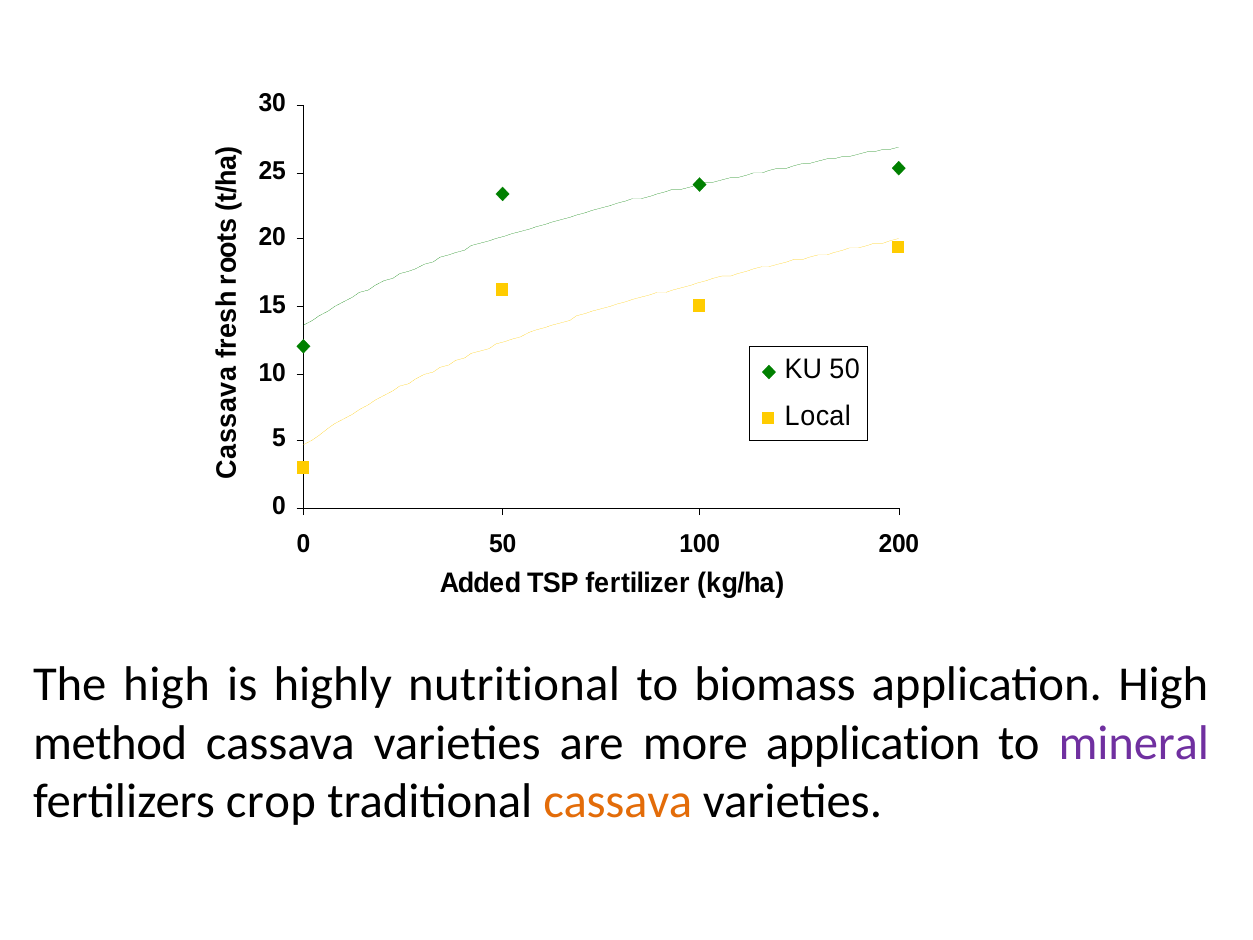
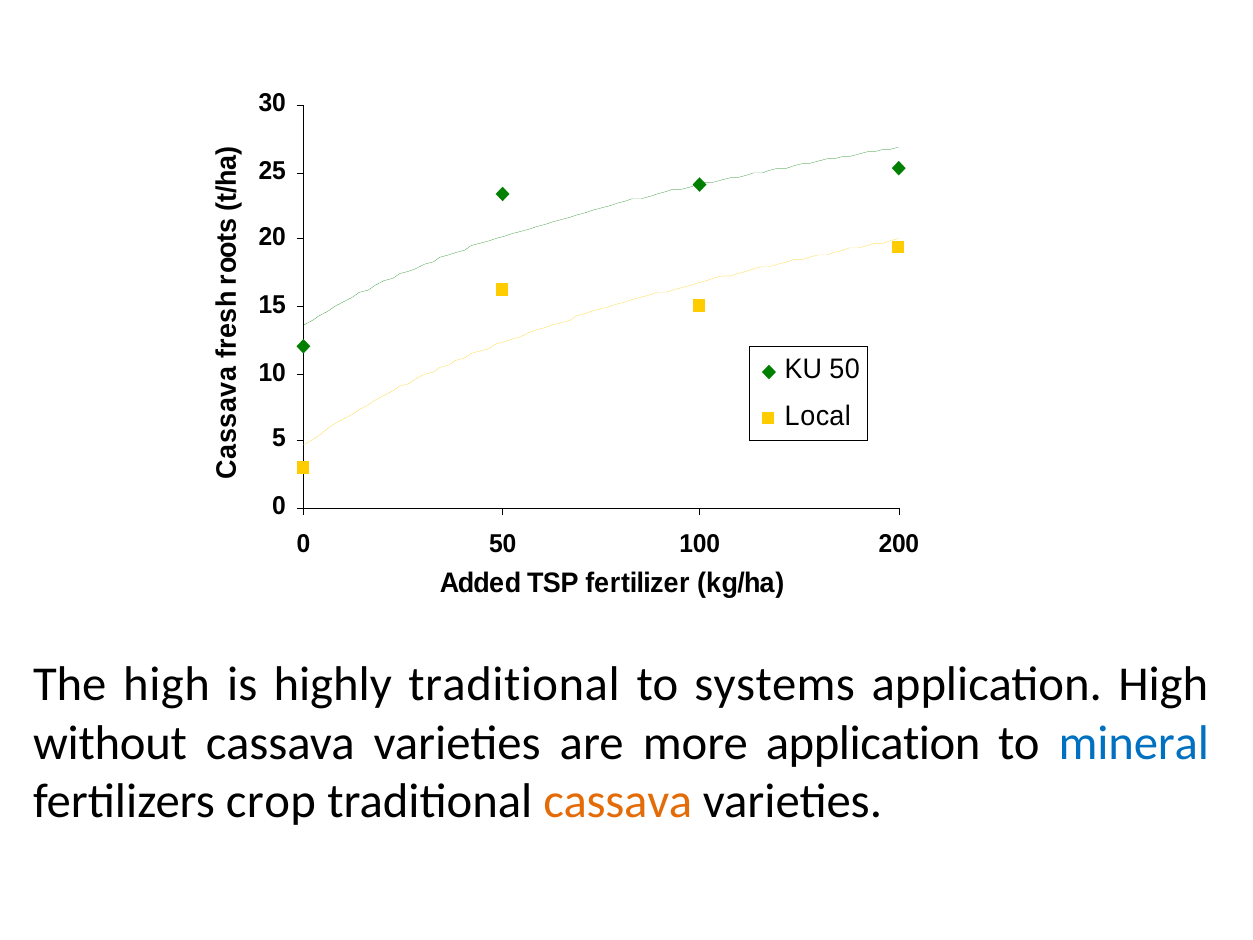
highly nutritional: nutritional -> traditional
biomass: biomass -> systems
method: method -> without
mineral colour: purple -> blue
